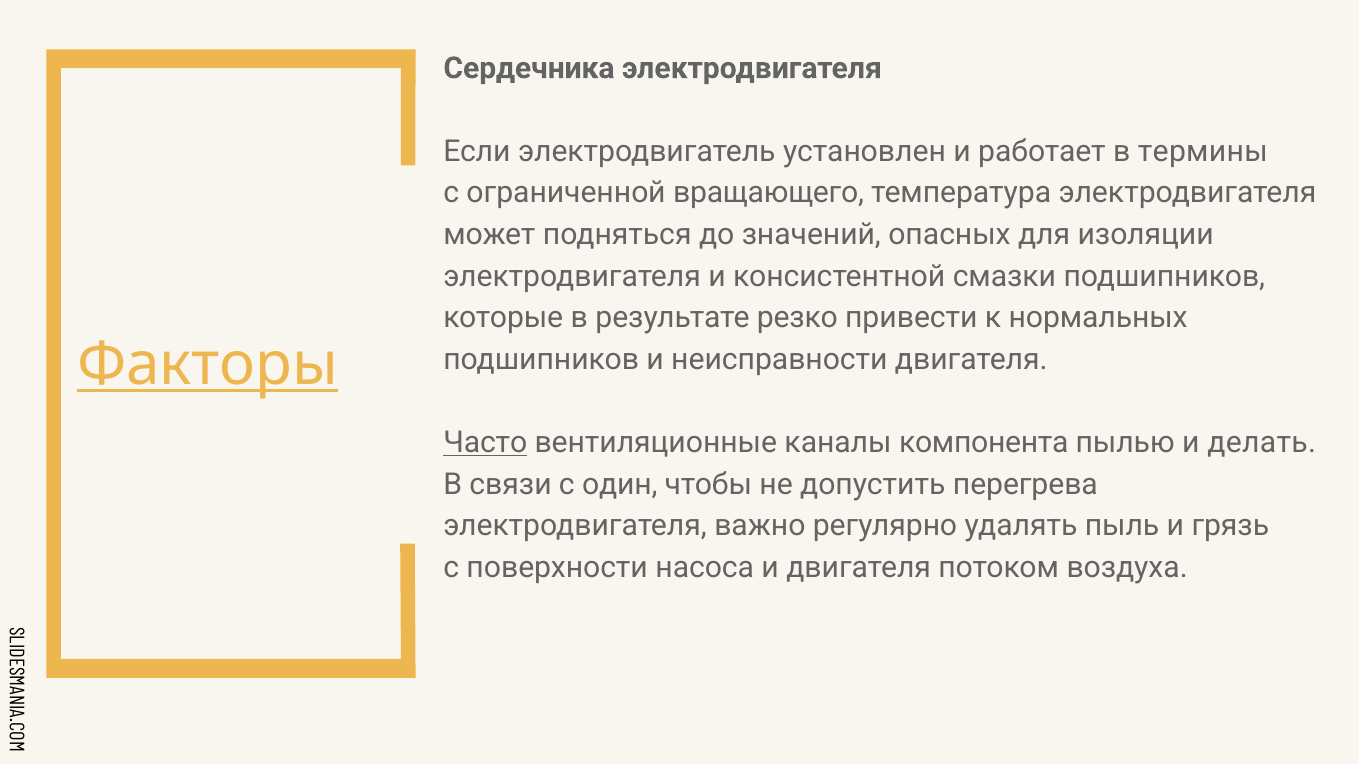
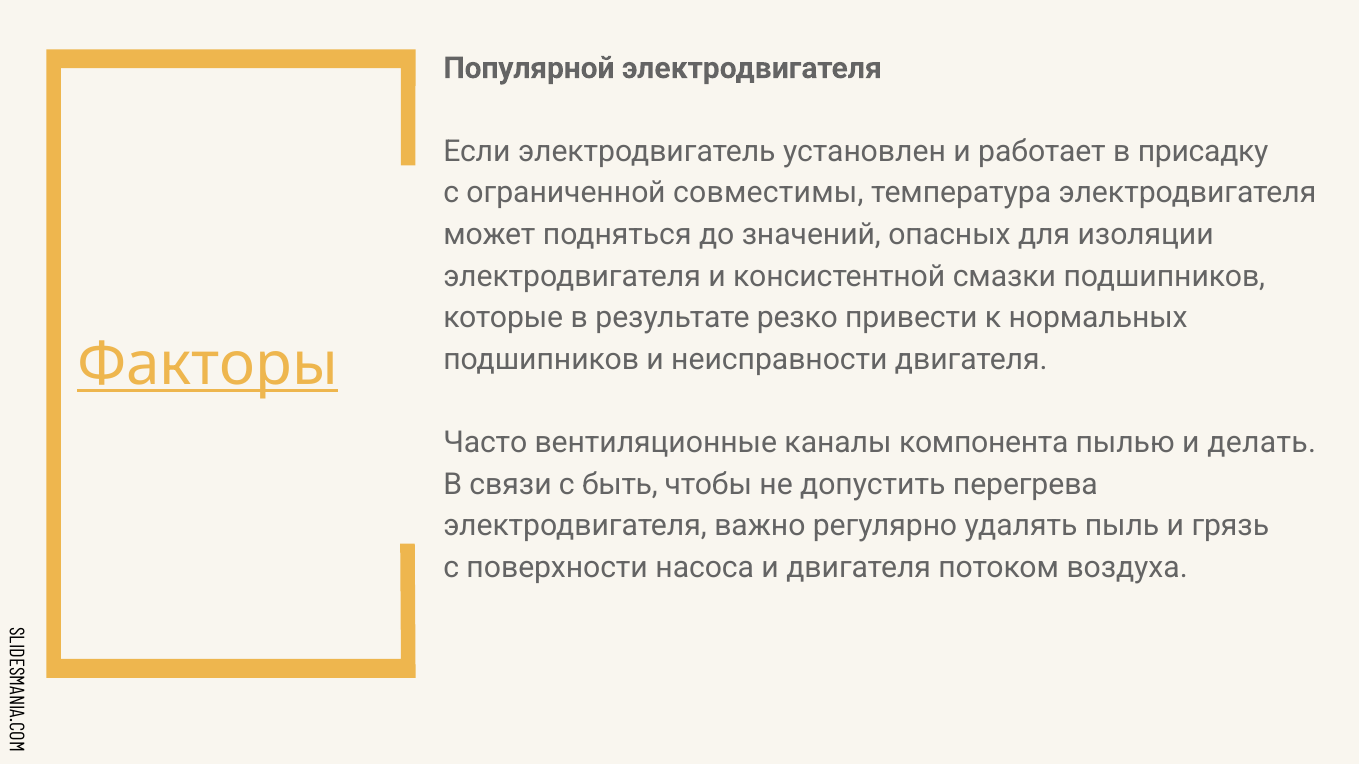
Сердечника: Сердечника -> Популярной
термины: термины -> присадку
вращающего: вращающего -> совместимы
Часто underline: present -> none
один: один -> быть
